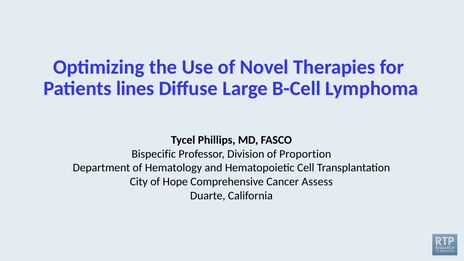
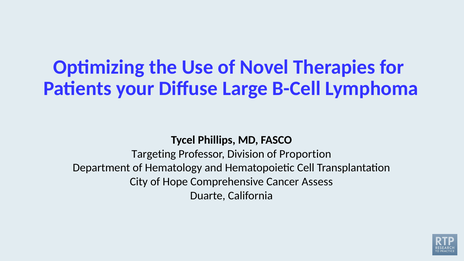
lines: lines -> your
Bispecific: Bispecific -> Targeting
